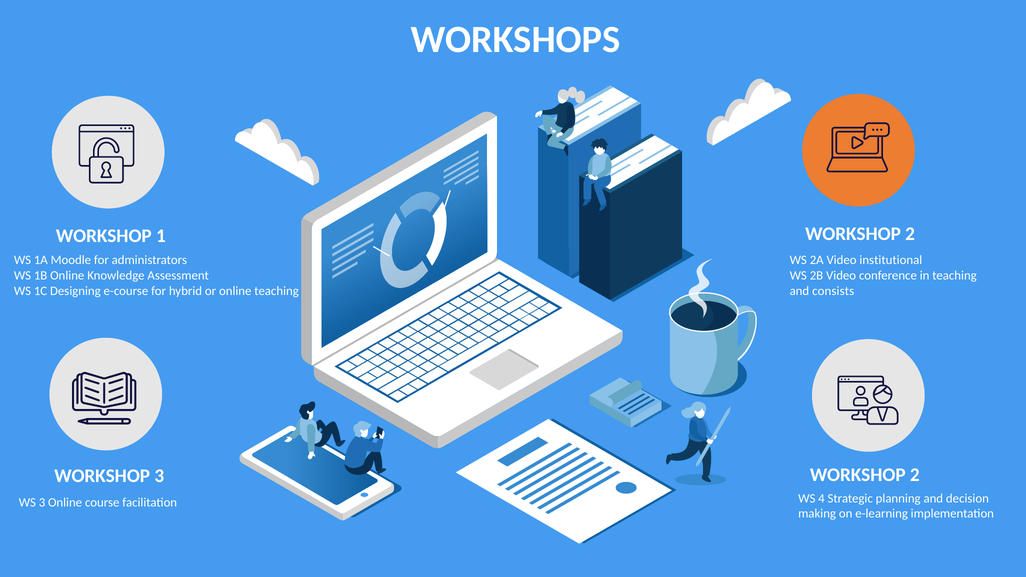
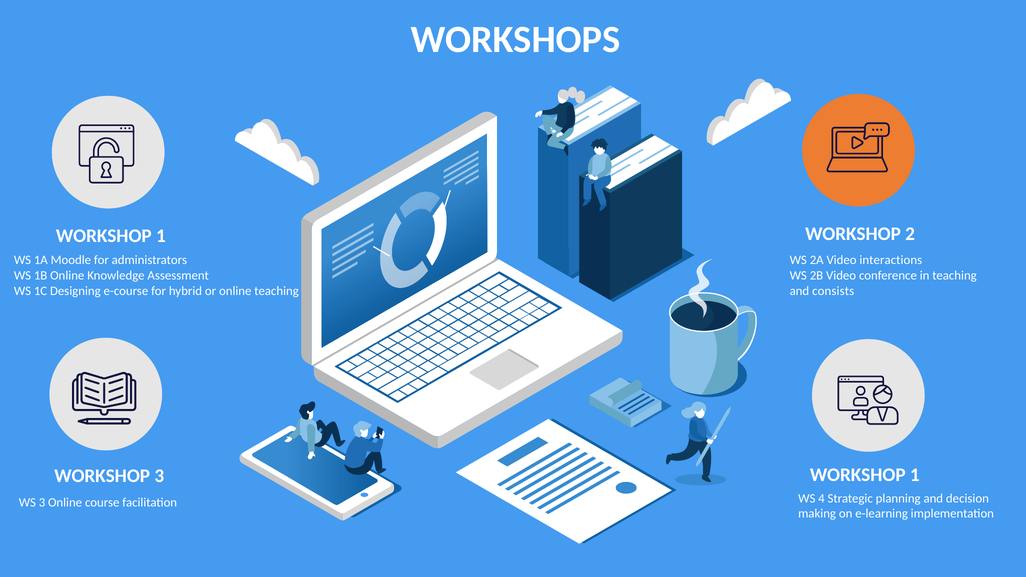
institutional: institutional -> interactions
3 WORKSHOP 2: 2 -> 1
